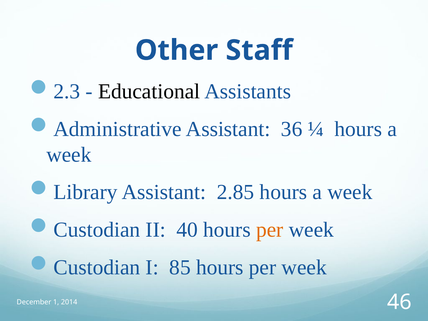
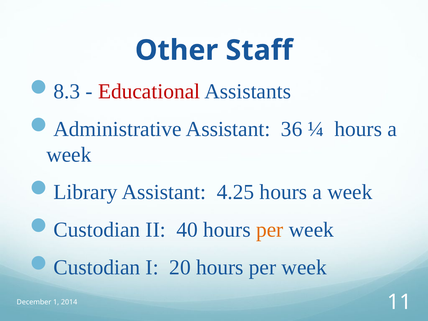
2.3: 2.3 -> 8.3
Educational colour: black -> red
2.85: 2.85 -> 4.25
85: 85 -> 20
46: 46 -> 11
